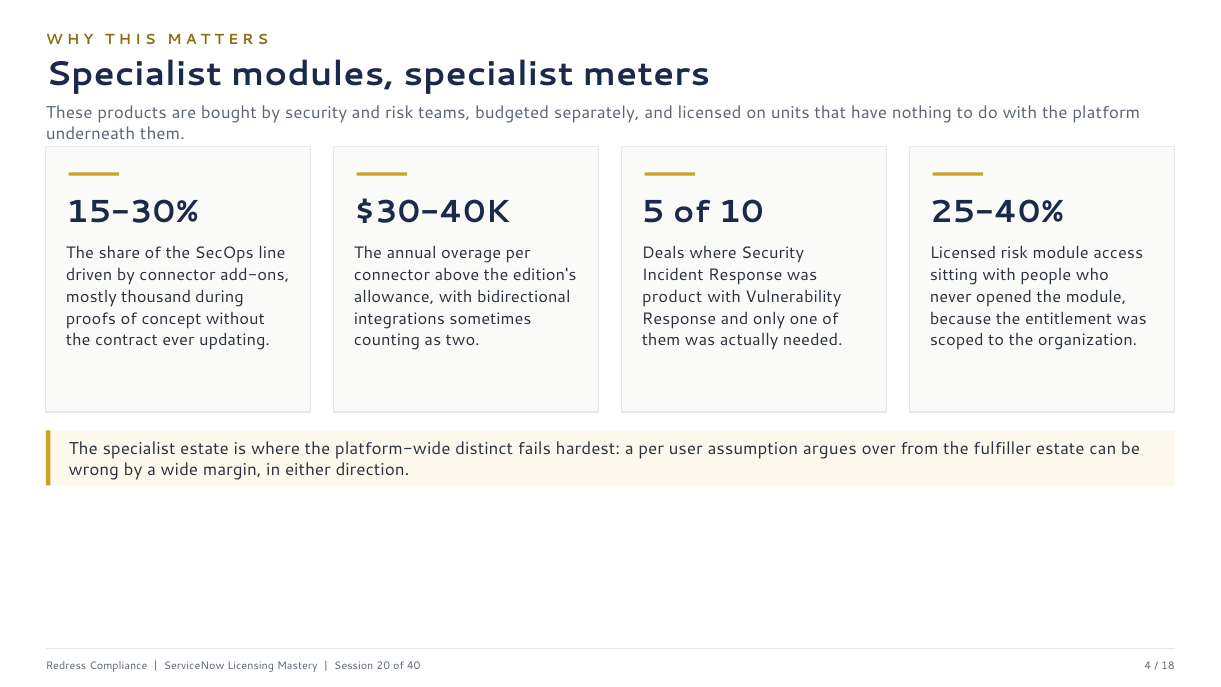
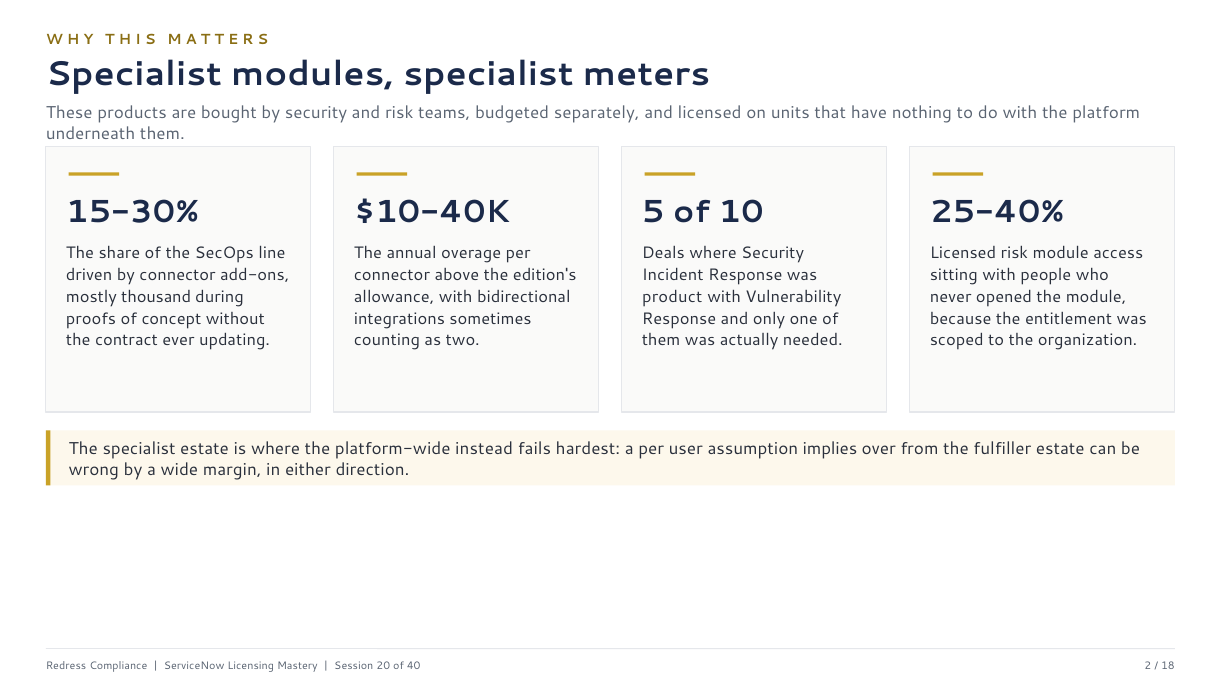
$30-40K: $30-40K -> $10-40K
distinct: distinct -> instead
argues: argues -> implies
4: 4 -> 2
